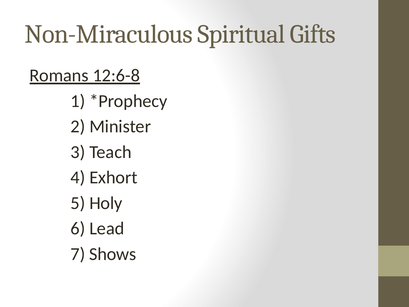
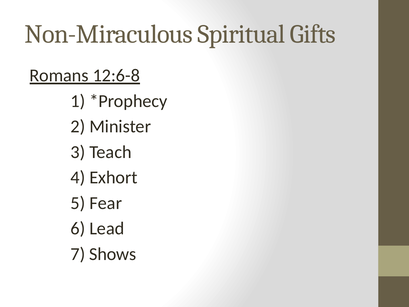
Holy: Holy -> Fear
